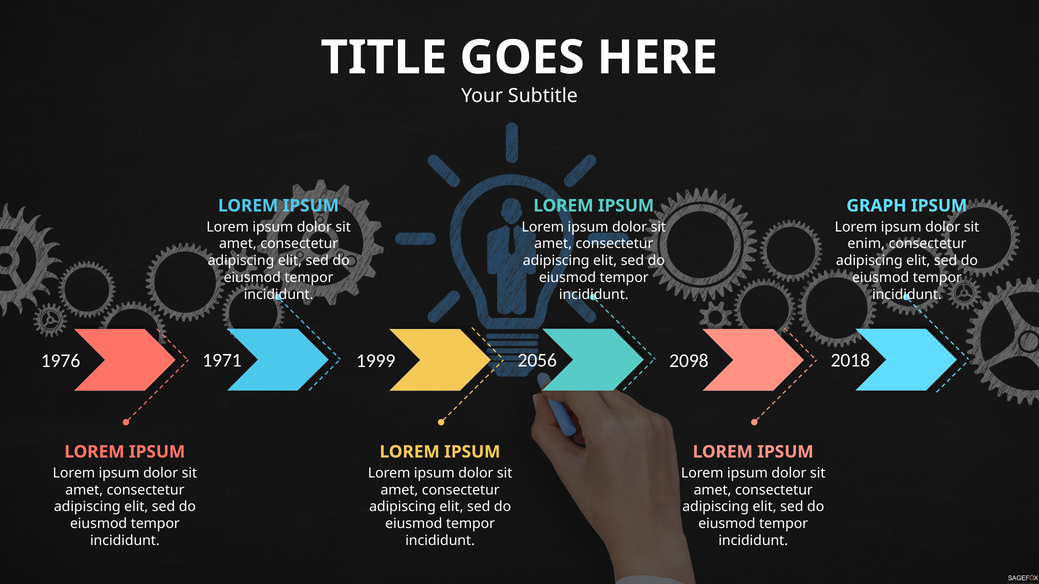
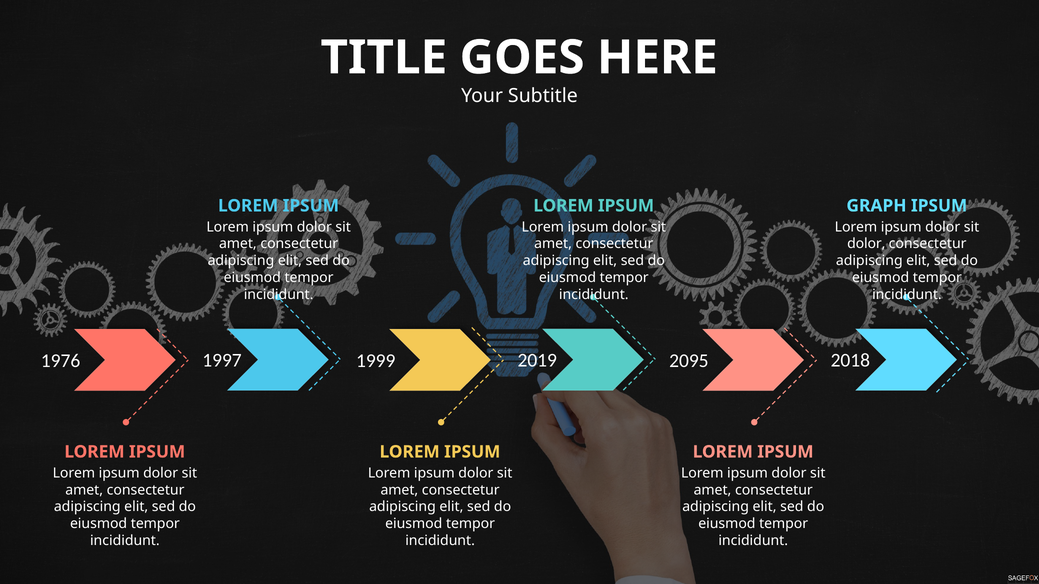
enim at (866, 244): enim -> dolor
1971: 1971 -> 1997
2056: 2056 -> 2019
2098: 2098 -> 2095
